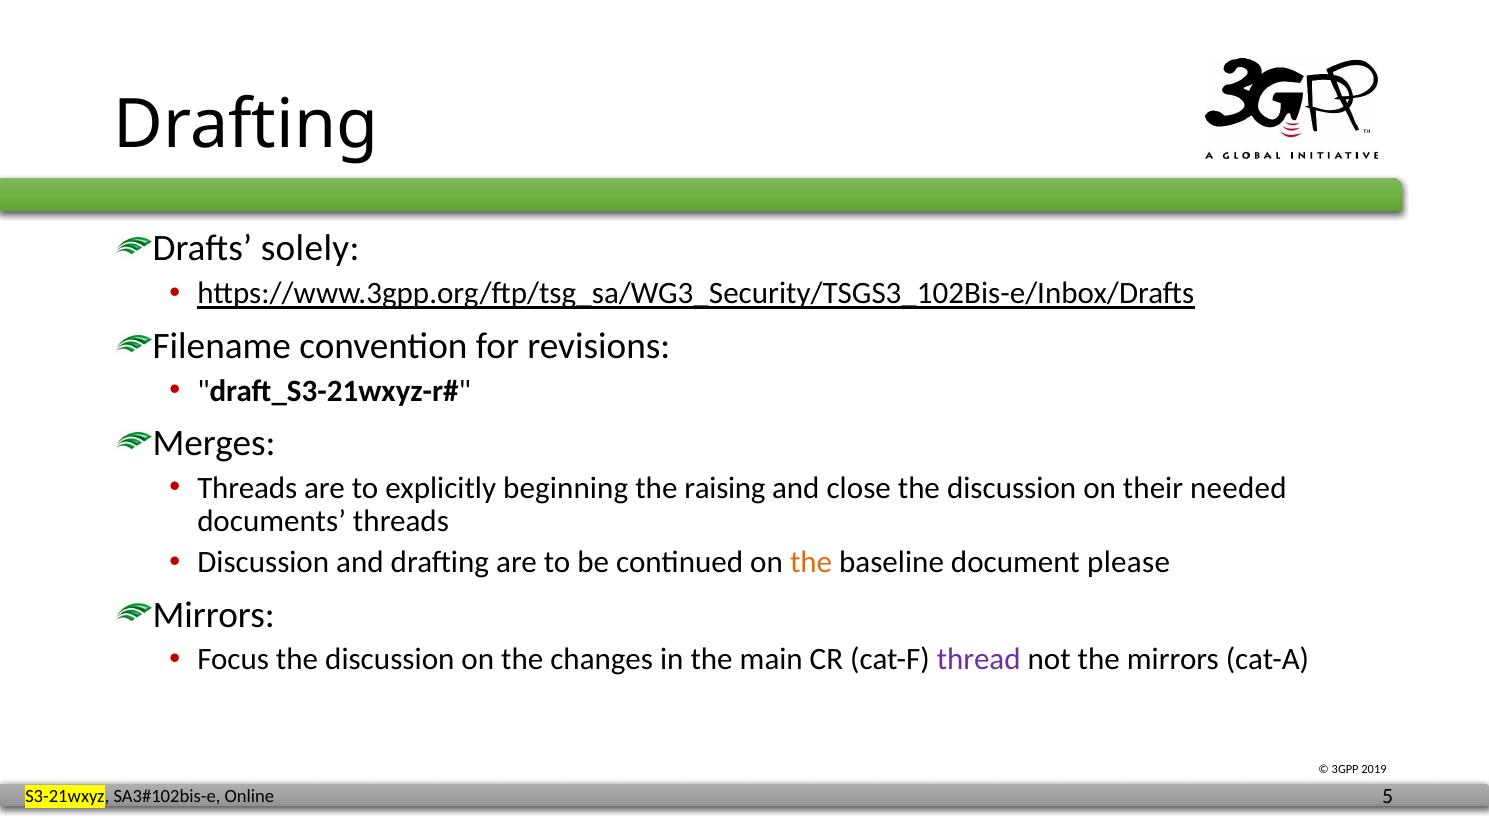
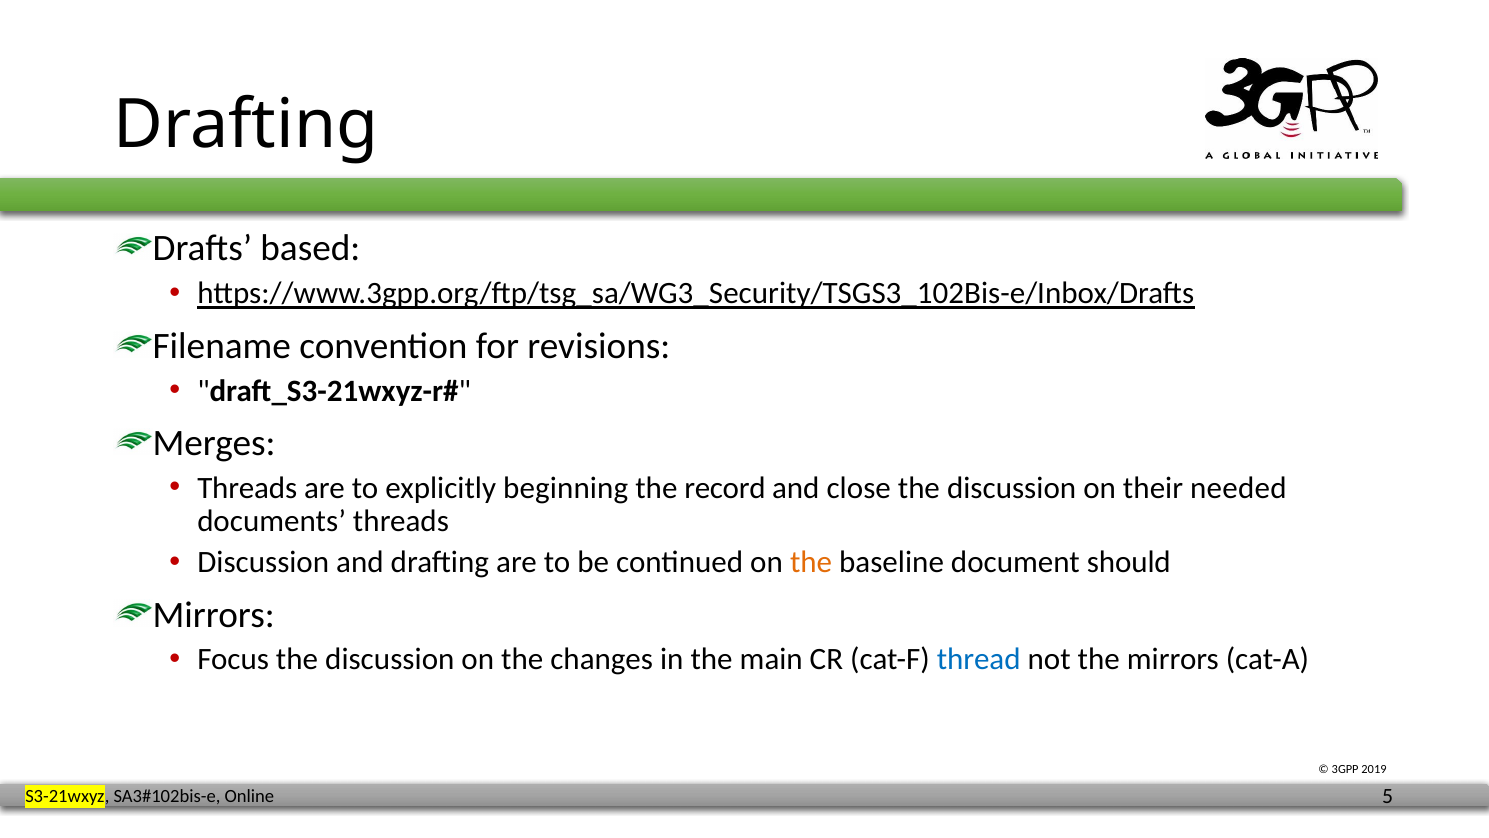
solely: solely -> based
raising: raising -> record
please: please -> should
thread colour: purple -> blue
